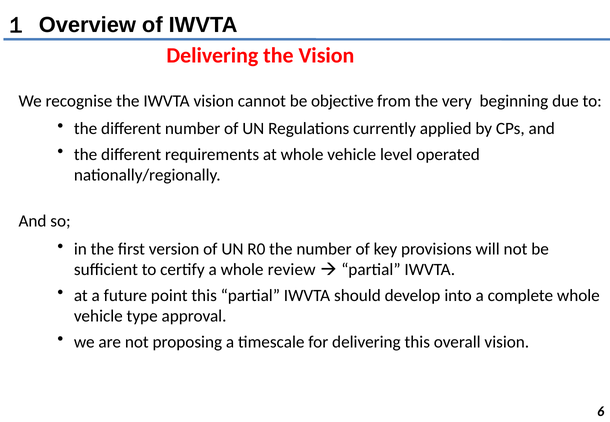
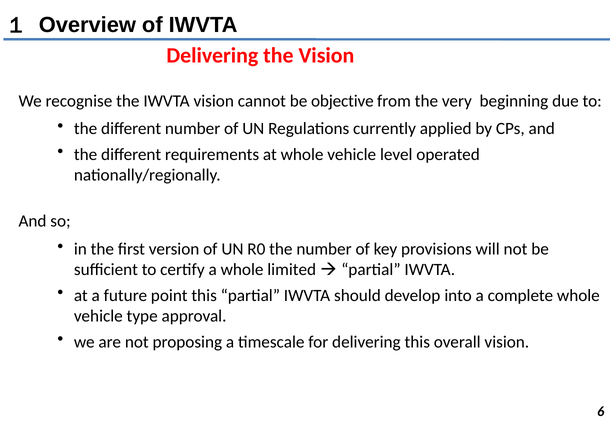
review: review -> limited
